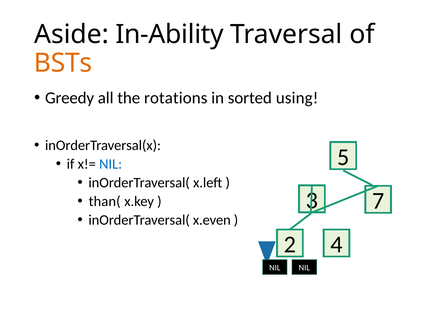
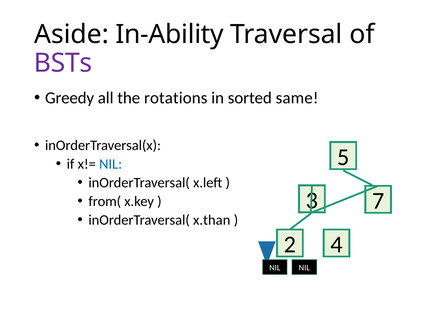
BSTs colour: orange -> purple
using: using -> same
than(: than( -> from(
x.even: x.even -> x.than
